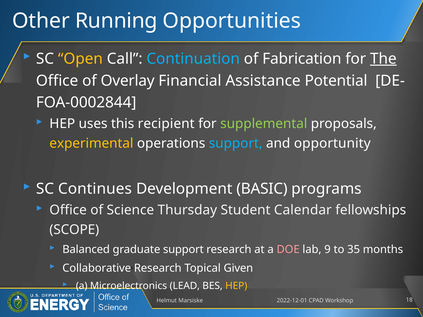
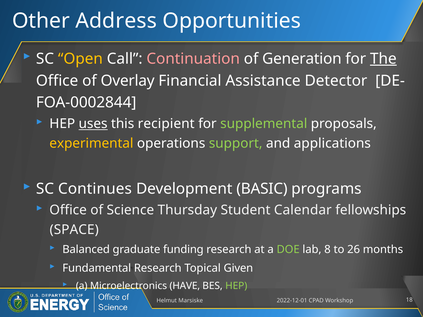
Running: Running -> Address
Continuation colour: light blue -> pink
Fabrication: Fabrication -> Generation
Potential: Potential -> Detector
uses underline: none -> present
support at (236, 143) colour: light blue -> light green
opportunity: opportunity -> applications
SCOPE: SCOPE -> SPACE
graduate support: support -> funding
DOE colour: pink -> light green
9: 9 -> 8
35: 35 -> 26
Collaborative: Collaborative -> Fundamental
LEAD: LEAD -> HAVE
HEP at (236, 286) colour: yellow -> light green
